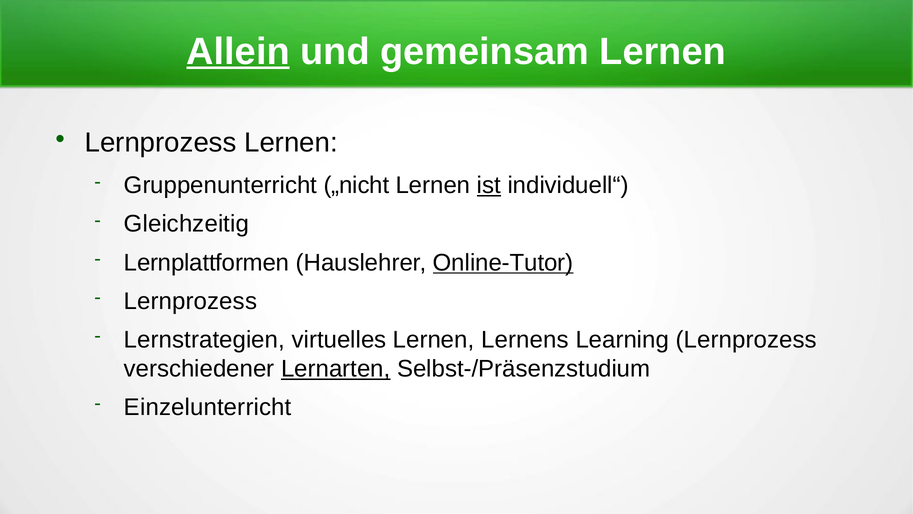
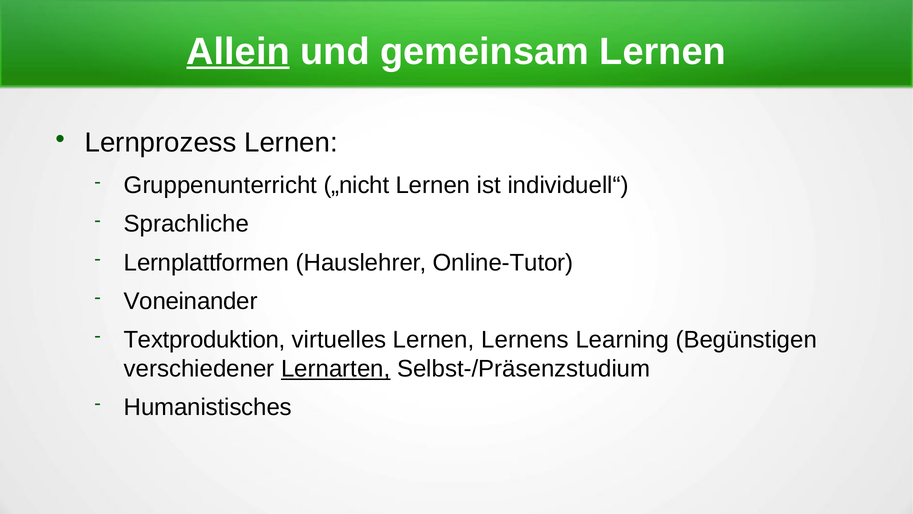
ist underline: present -> none
Gleichzeitig: Gleichzeitig -> Sprachliche
Online-Tutor underline: present -> none
Lernprozess at (190, 301): Lernprozess -> Voneinander
Lernstrategien: Lernstrategien -> Textproduktion
Learning Lernprozess: Lernprozess -> Begünstigen
Einzelunterricht: Einzelunterricht -> Humanistisches
